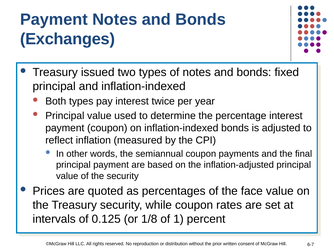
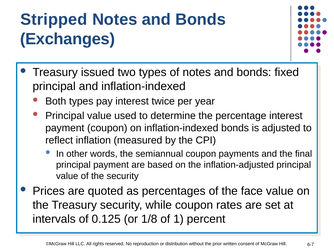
Payment at (54, 20): Payment -> Stripped
